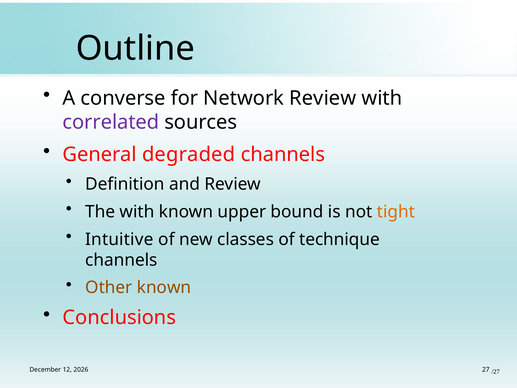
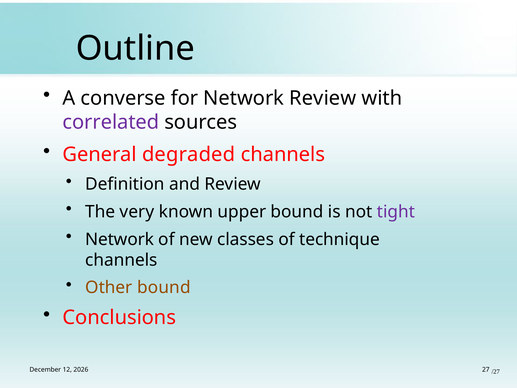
The with: with -> very
tight colour: orange -> purple
Intuitive at (119, 239): Intuitive -> Network
Other known: known -> bound
